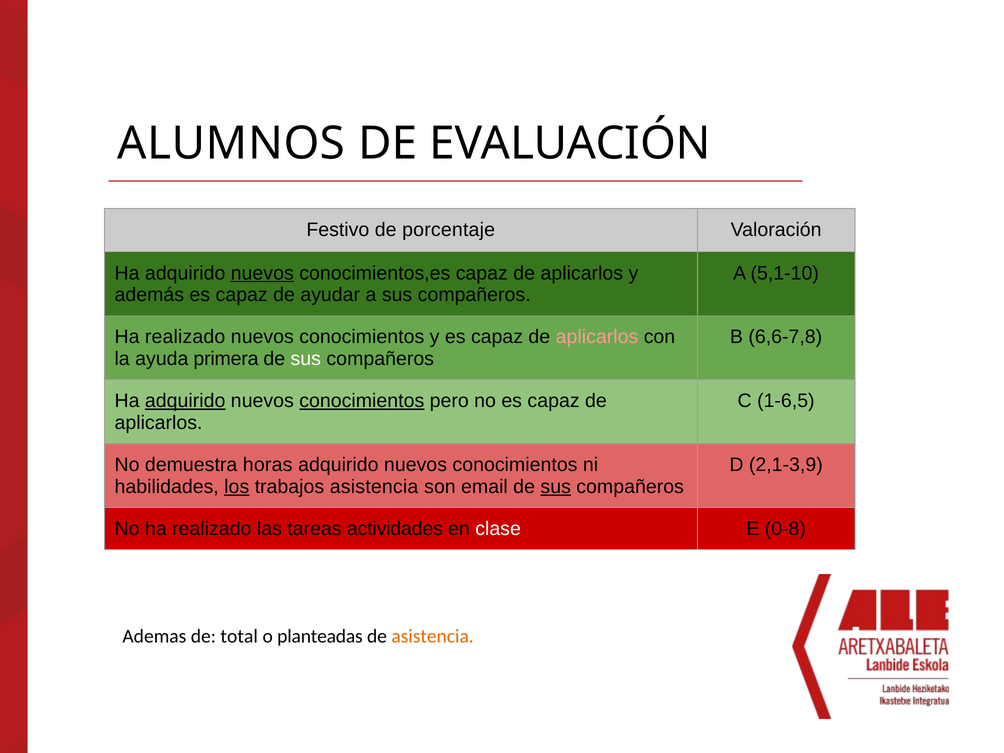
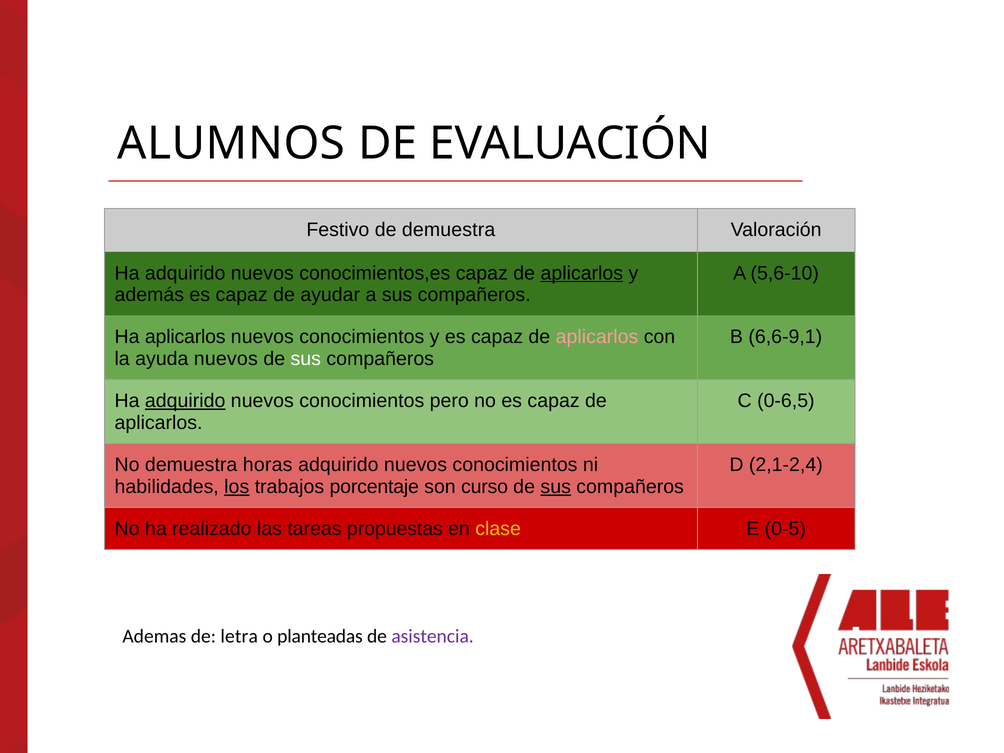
de porcentaje: porcentaje -> demuestra
nuevos at (262, 273) underline: present -> none
aplicarlos at (582, 273) underline: none -> present
5,1-10: 5,1-10 -> 5,6-10
realizado at (185, 337): realizado -> aplicarlos
6,6-7,8: 6,6-7,8 -> 6,6-9,1
ayuda primera: primera -> nuevos
conocimientos at (362, 401) underline: present -> none
1-6,5: 1-6,5 -> 0-6,5
2,1-3,9: 2,1-3,9 -> 2,1-2,4
trabajos asistencia: asistencia -> porcentaje
email: email -> curso
actividades: actividades -> propuestas
clase colour: white -> yellow
0-8: 0-8 -> 0-5
total: total -> letra
asistencia at (433, 636) colour: orange -> purple
